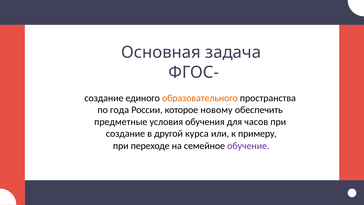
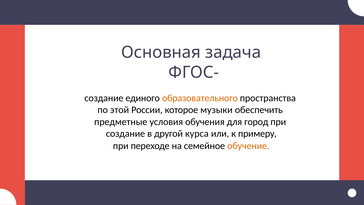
года: года -> этой
новому: новому -> музыки
часов: часов -> город
обучение colour: purple -> orange
